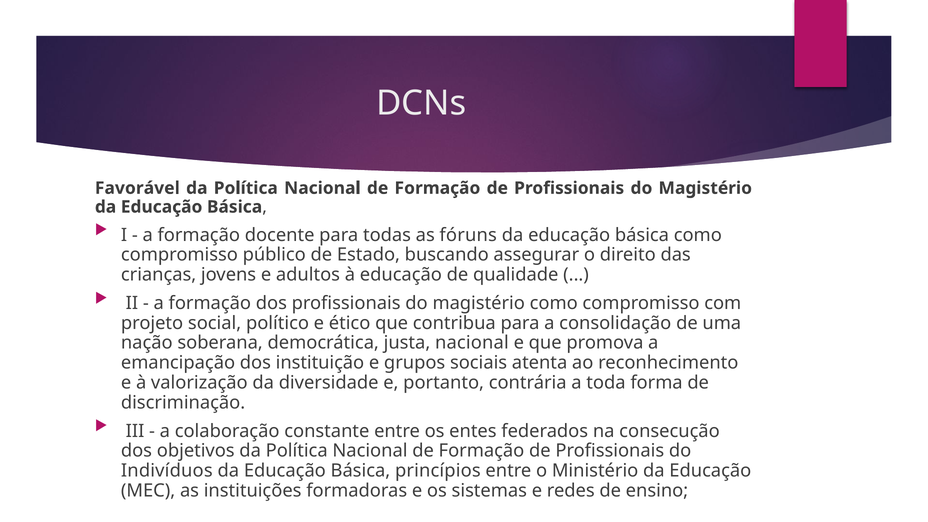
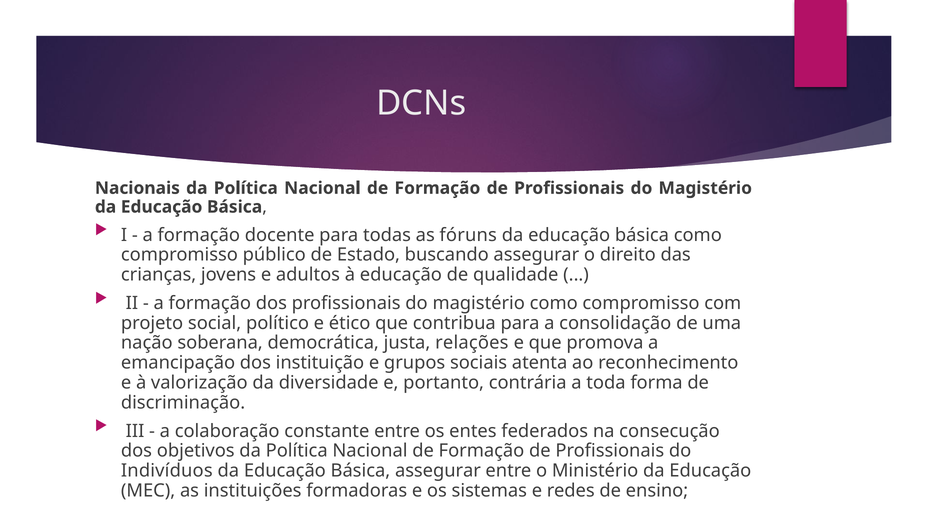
Favorável: Favorável -> Nacionais
justa nacional: nacional -> relações
Básica princípios: princípios -> assegurar
